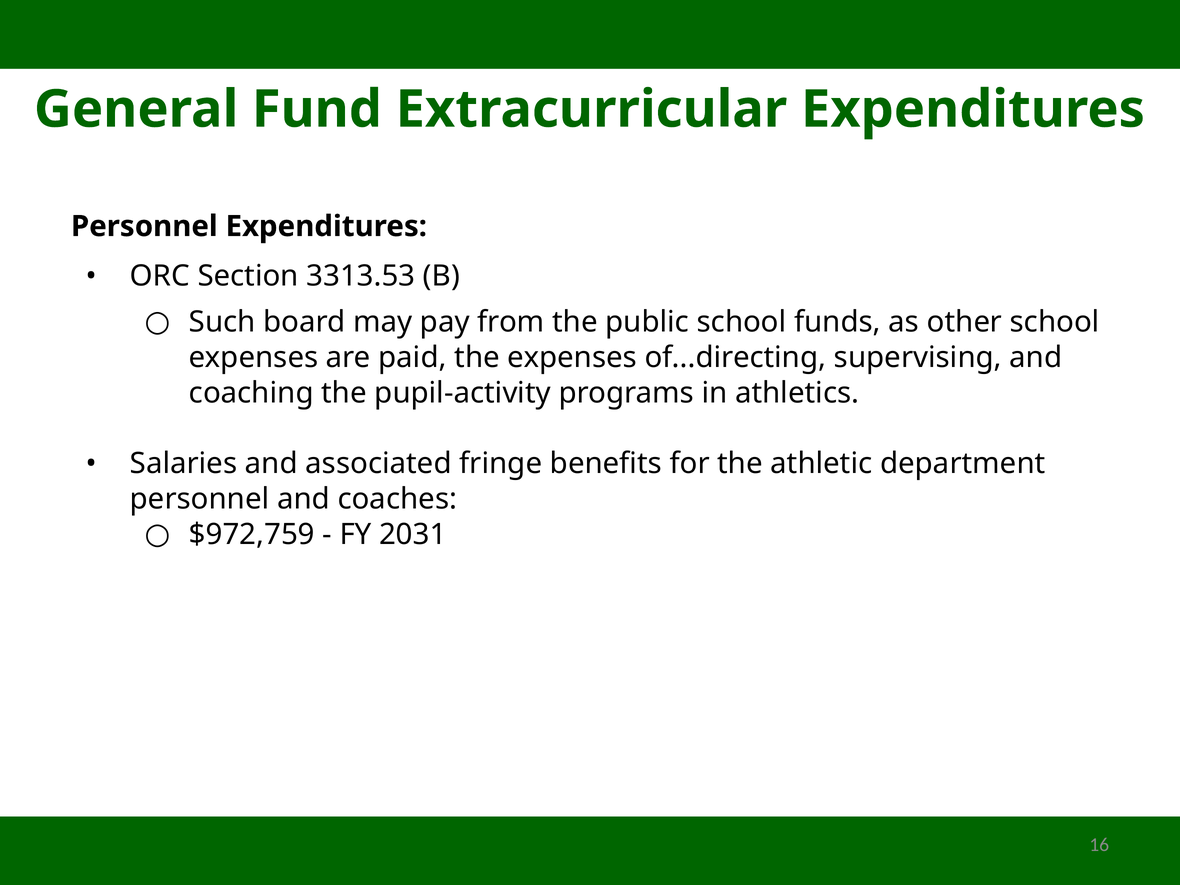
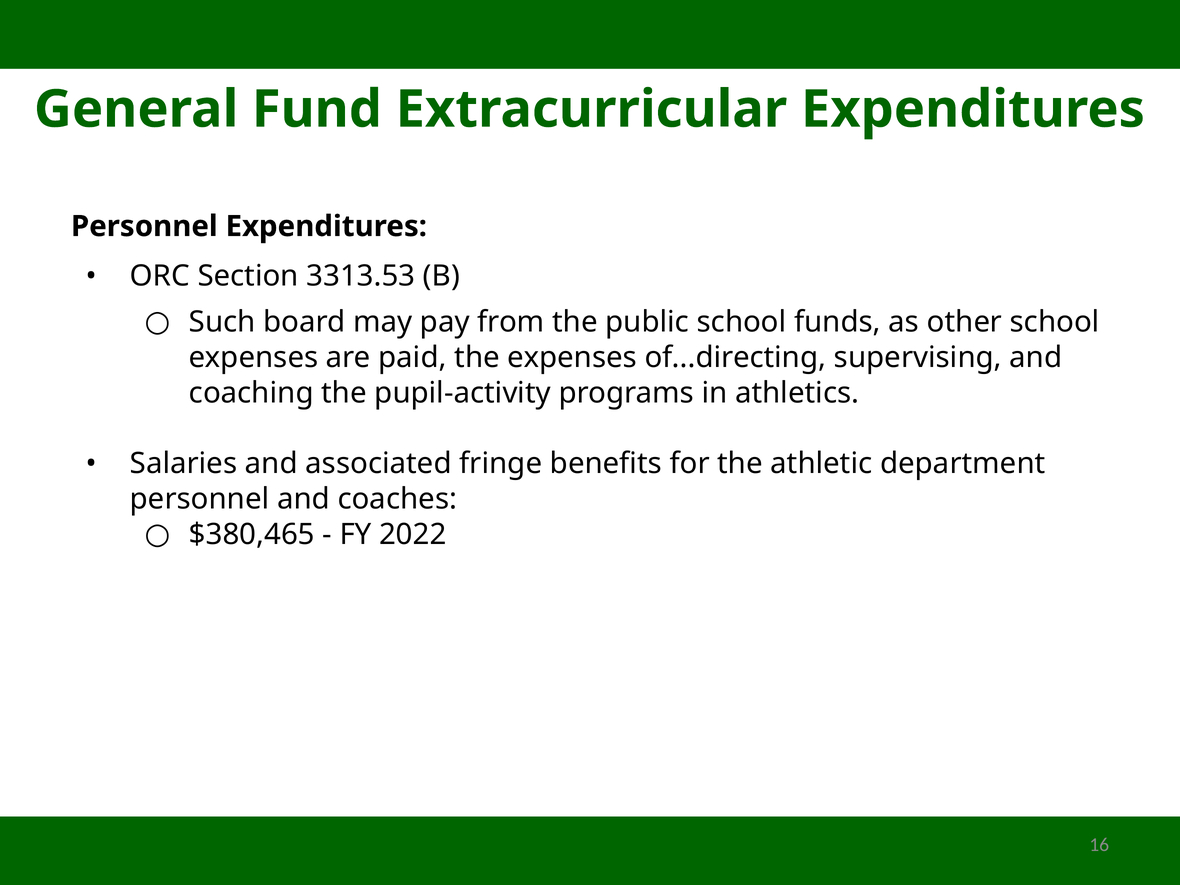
$972,759: $972,759 -> $380,465
2031: 2031 -> 2022
